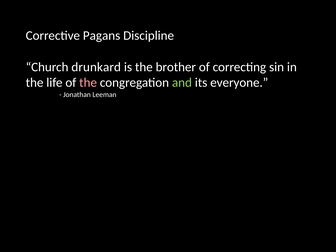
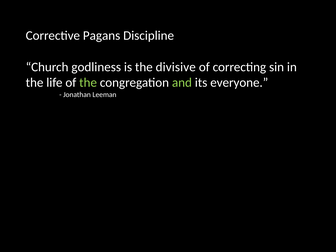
drunkard: drunkard -> godliness
brother: brother -> divisive
the at (88, 83) colour: pink -> light green
